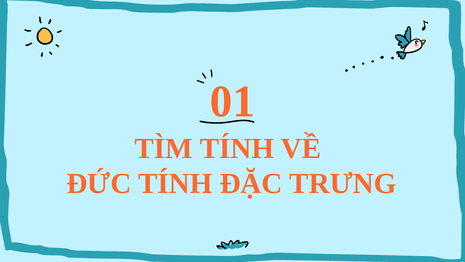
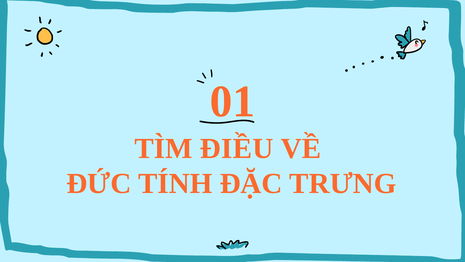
TÌM TÍNH: TÍNH -> ĐIỀU
